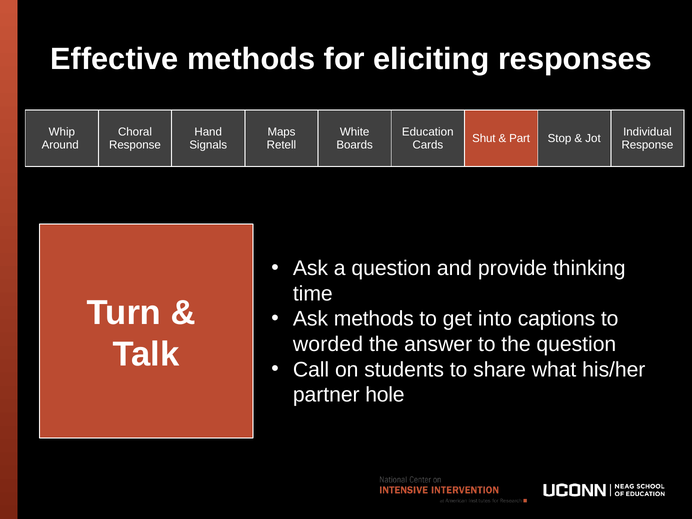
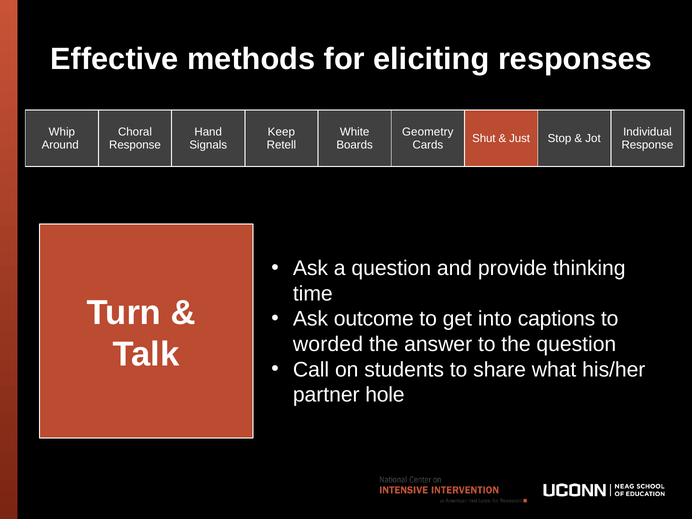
Maps: Maps -> Keep
Education: Education -> Geometry
Part: Part -> Just
Ask methods: methods -> outcome
